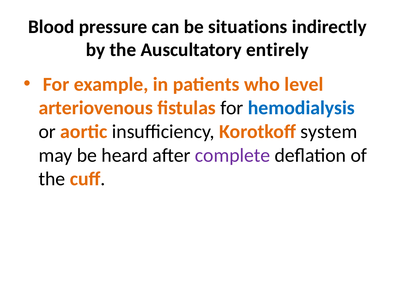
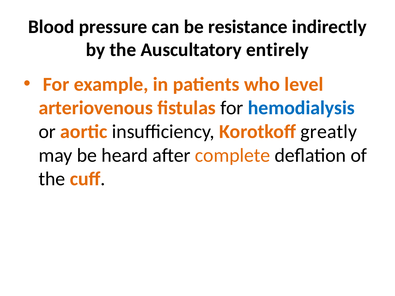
situations: situations -> resistance
system: system -> greatly
complete colour: purple -> orange
